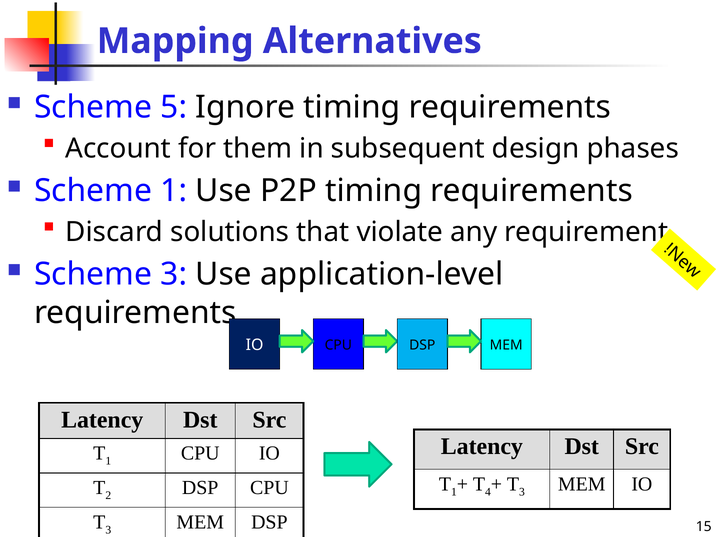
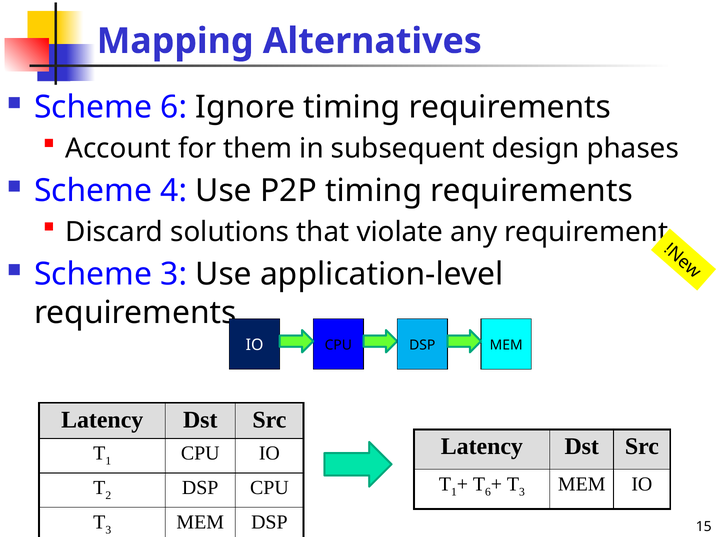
Scheme 5: 5 -> 6
Scheme 1: 1 -> 4
4 at (488, 492): 4 -> 6
